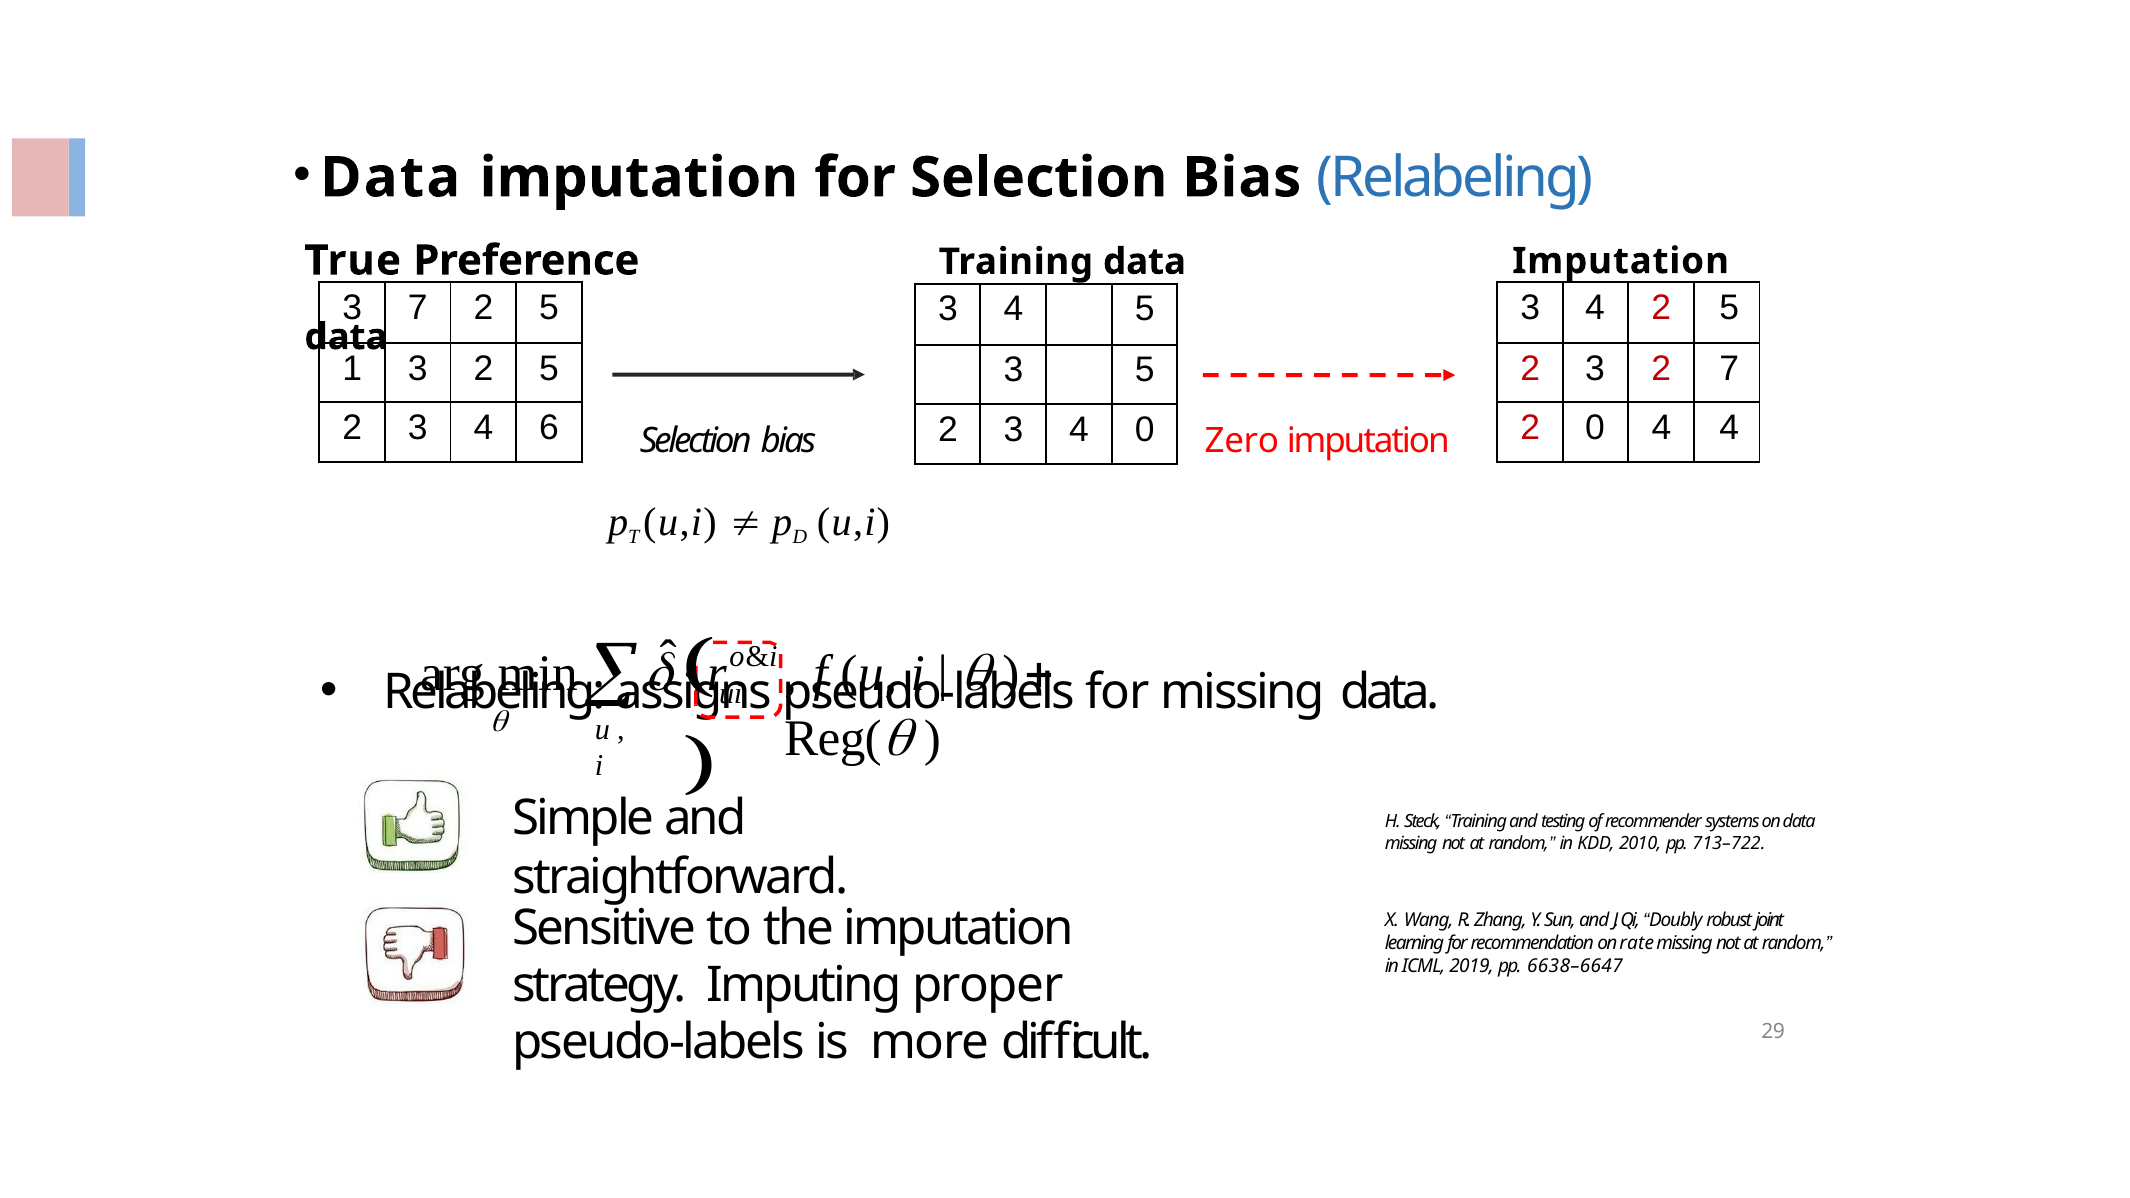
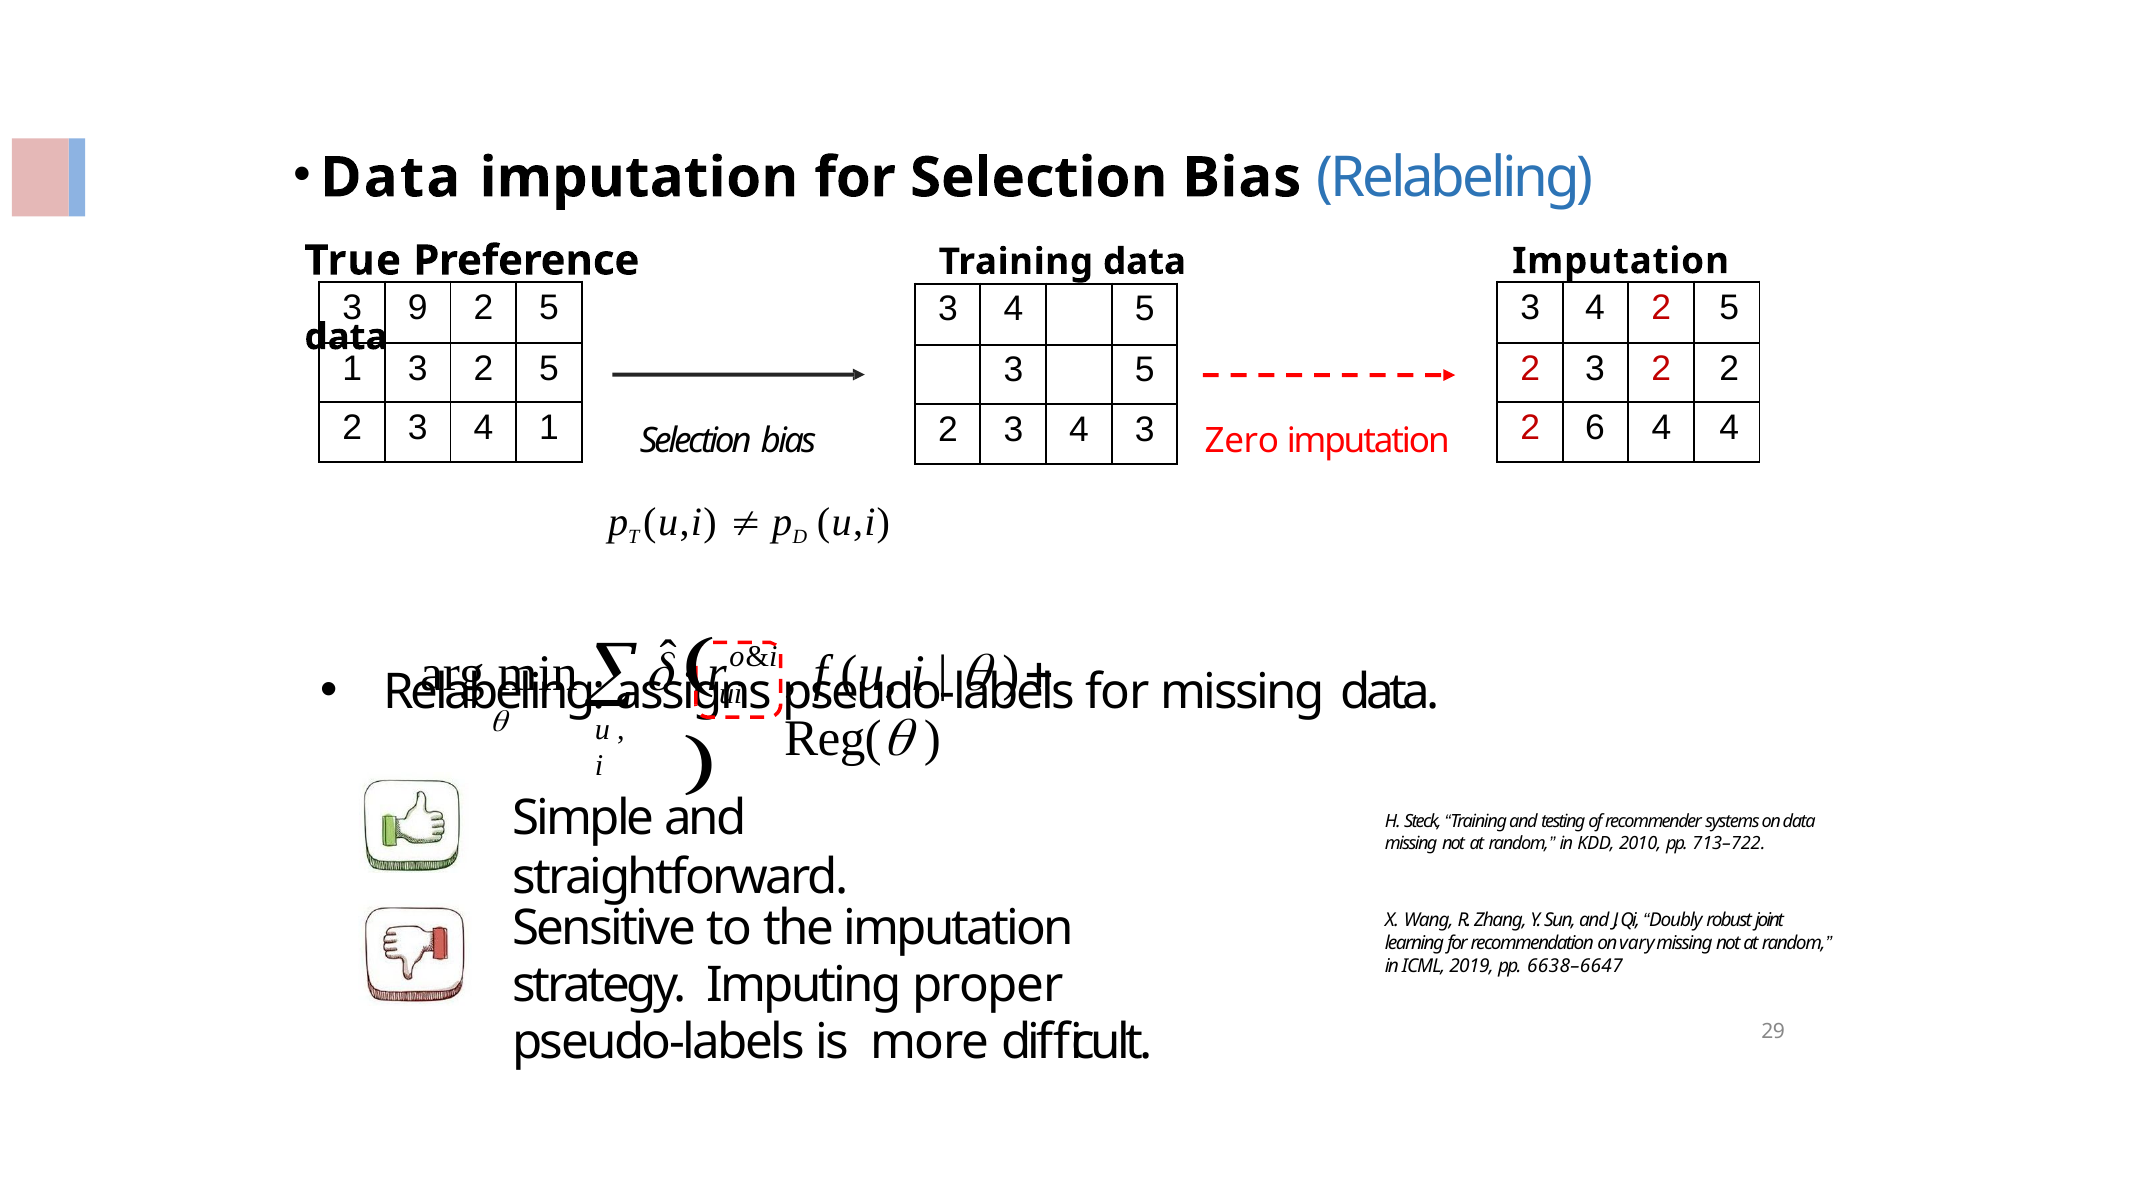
3 7: 7 -> 9
3 2 7: 7 -> 2
4 6: 6 -> 1
2 0: 0 -> 6
4 0: 0 -> 3
rate: rate -> vary
